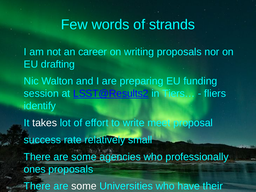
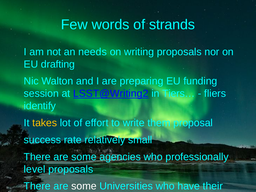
career: career -> needs
LSST@Results2: LSST@Results2 -> LSST@Writing2
takes colour: white -> yellow
meet: meet -> them
ones: ones -> level
